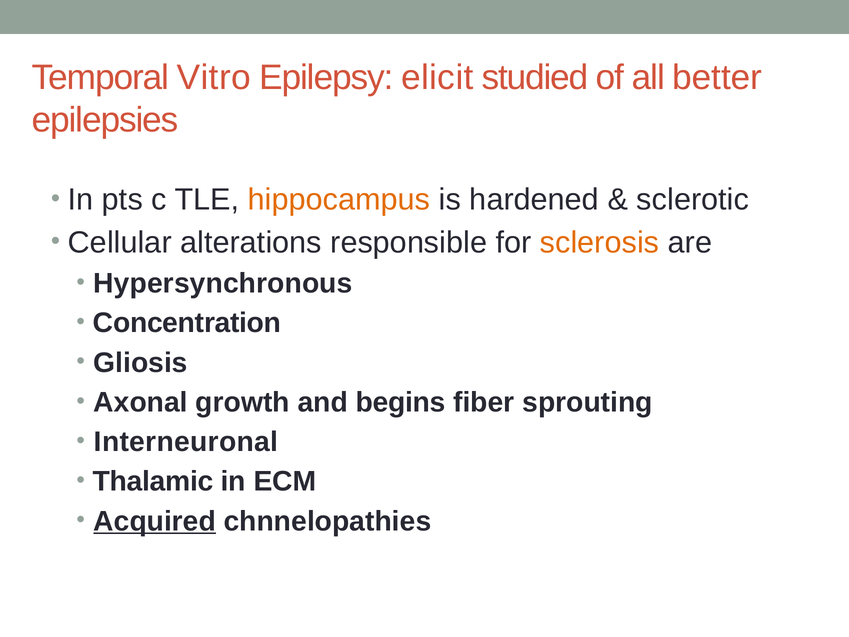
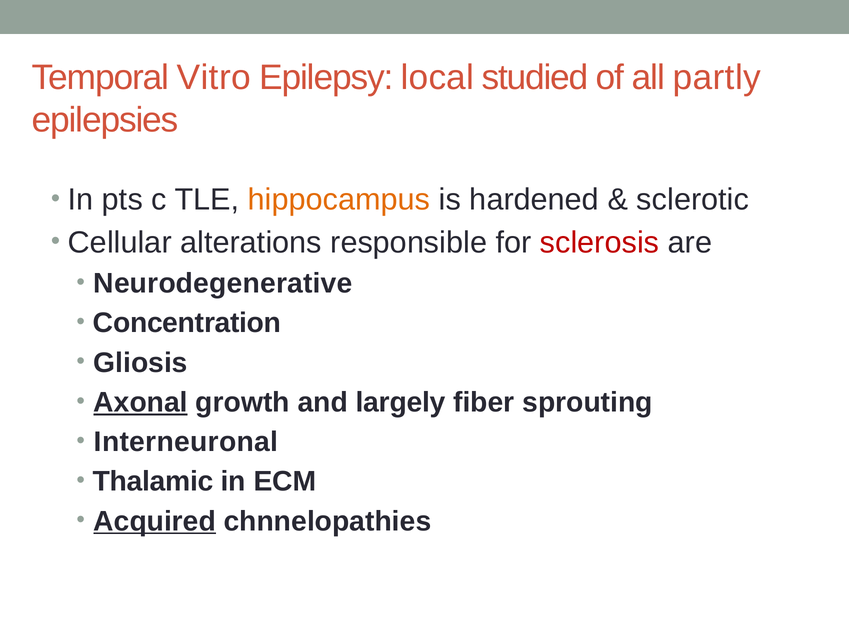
elicit: elicit -> local
better: better -> partly
sclerosis colour: orange -> red
Hypersynchronous: Hypersynchronous -> Neurodegenerative
Axonal underline: none -> present
begins: begins -> largely
